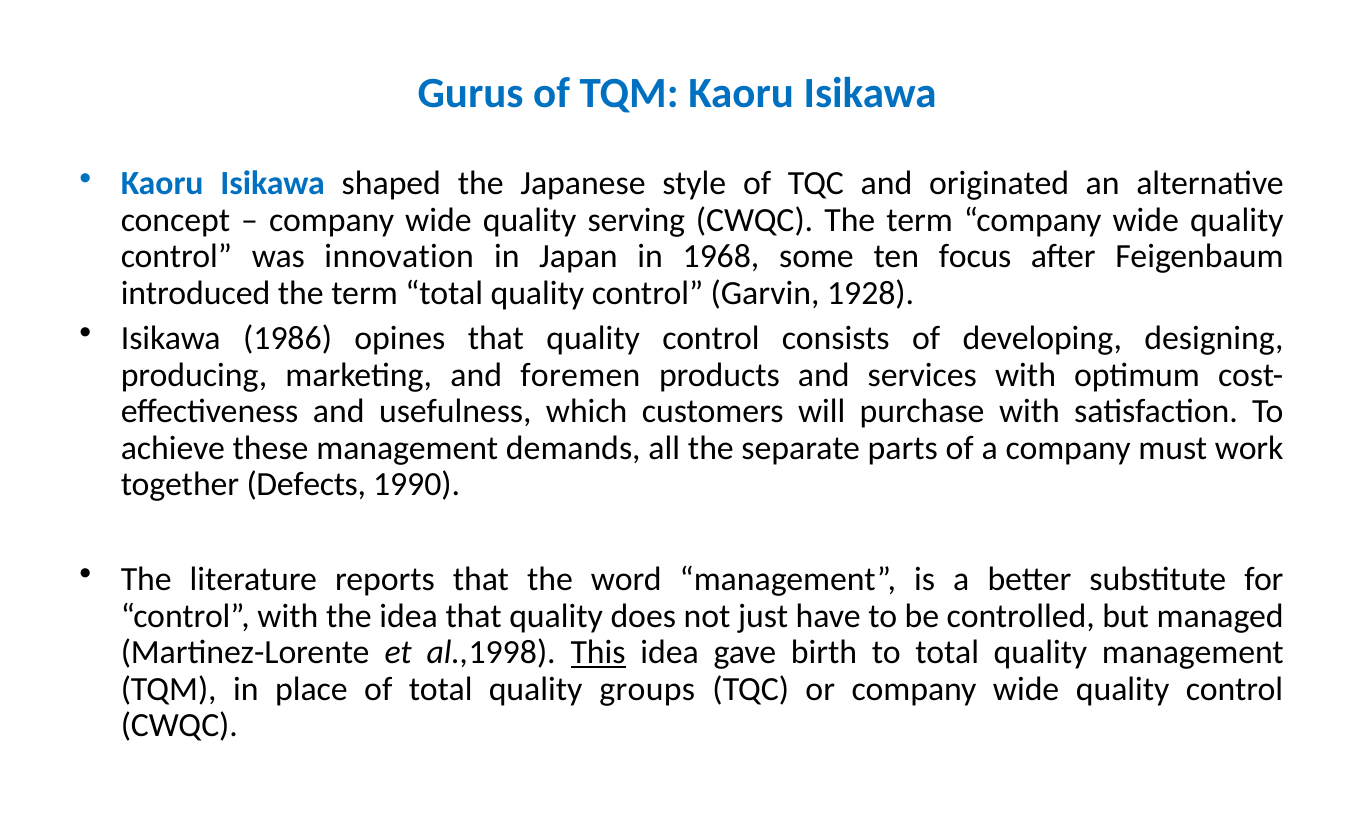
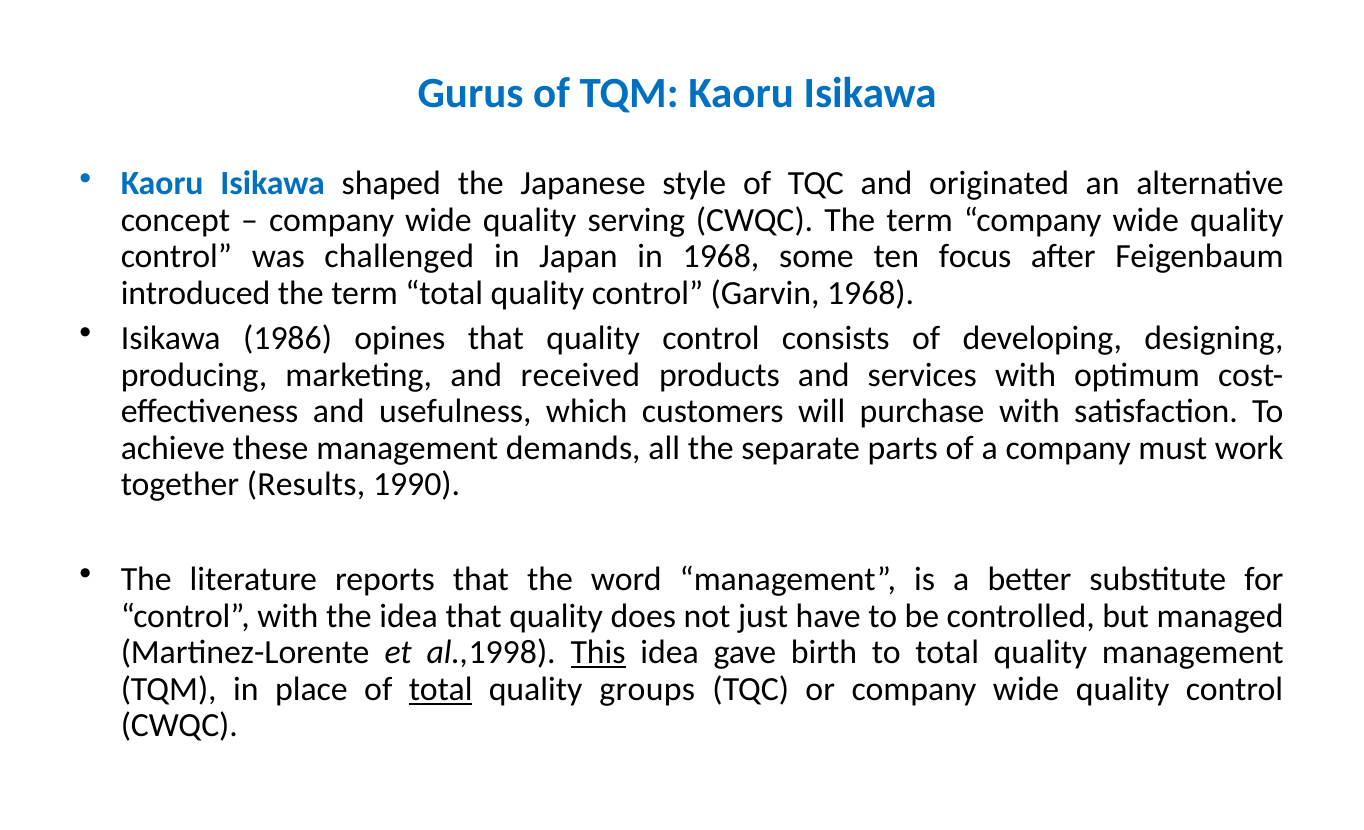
innovation: innovation -> challenged
Garvin 1928: 1928 -> 1968
foremen: foremen -> received
Defects: Defects -> Results
total at (441, 689) underline: none -> present
